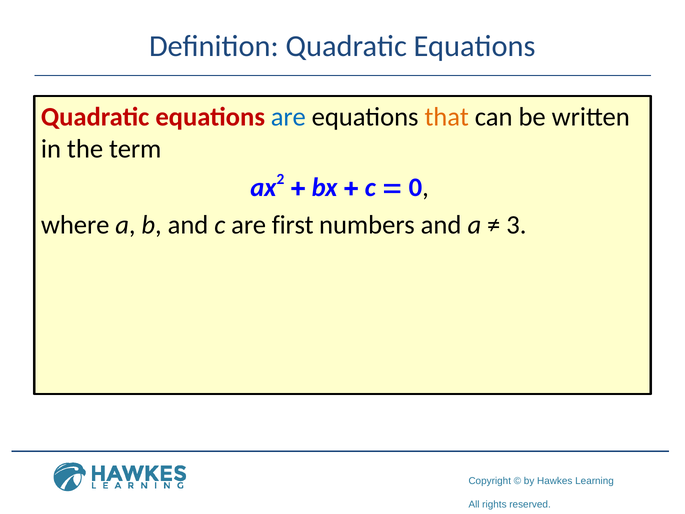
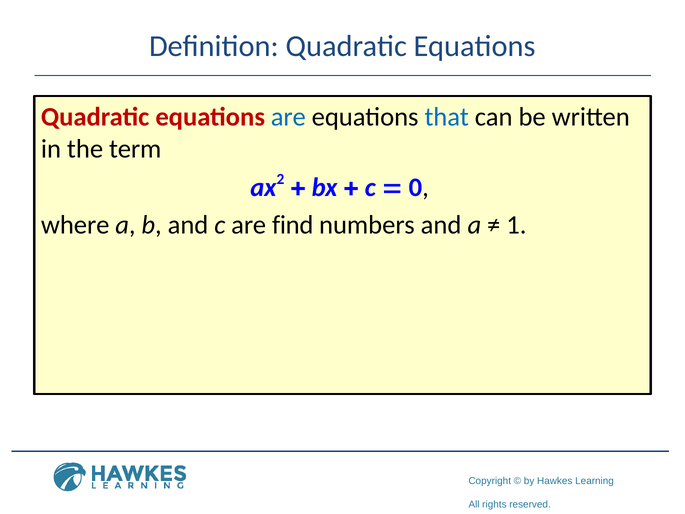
that colour: orange -> blue
first: first -> find
3: 3 -> 1
